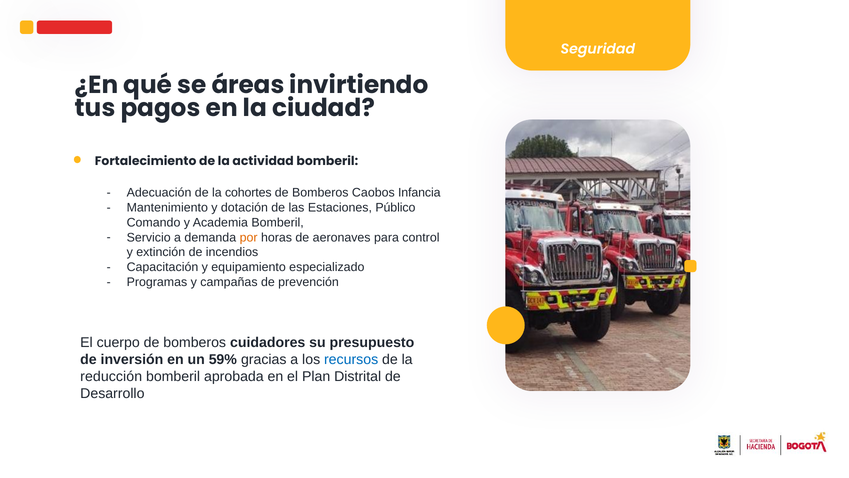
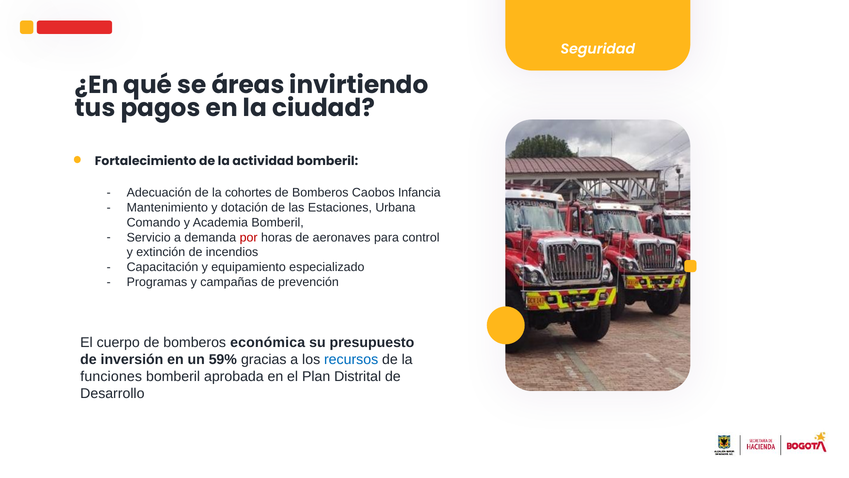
Público: Público -> Urbana
por colour: orange -> red
cuidadores: cuidadores -> económica
reducción: reducción -> funciones
